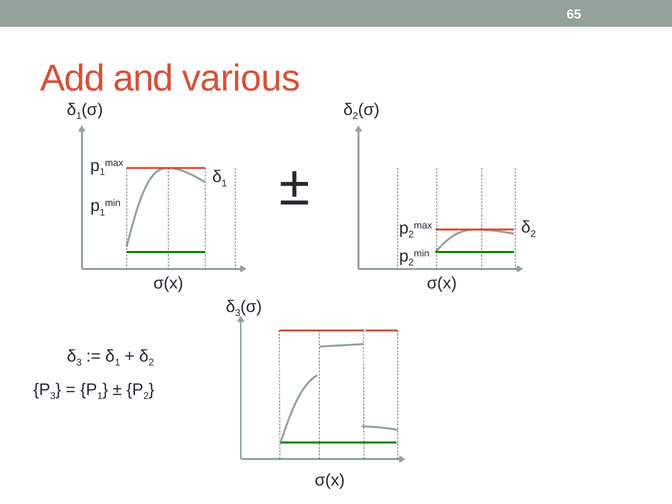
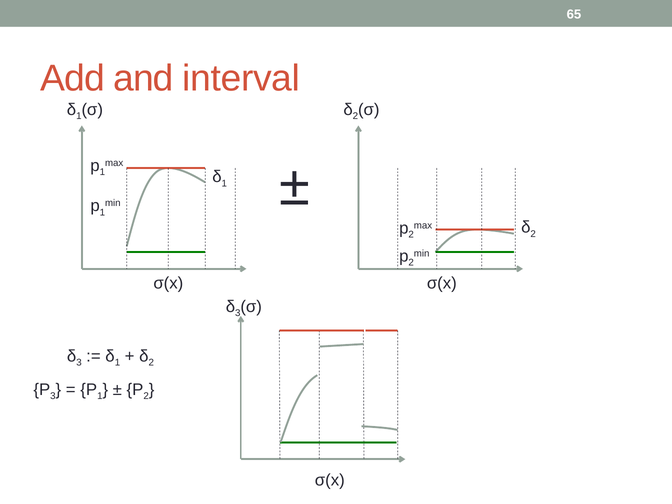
various: various -> interval
